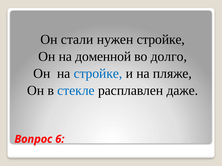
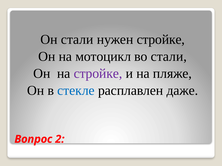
доменной: доменной -> мотоцикл
во долго: долго -> стали
стройке at (98, 74) colour: blue -> purple
6: 6 -> 2
